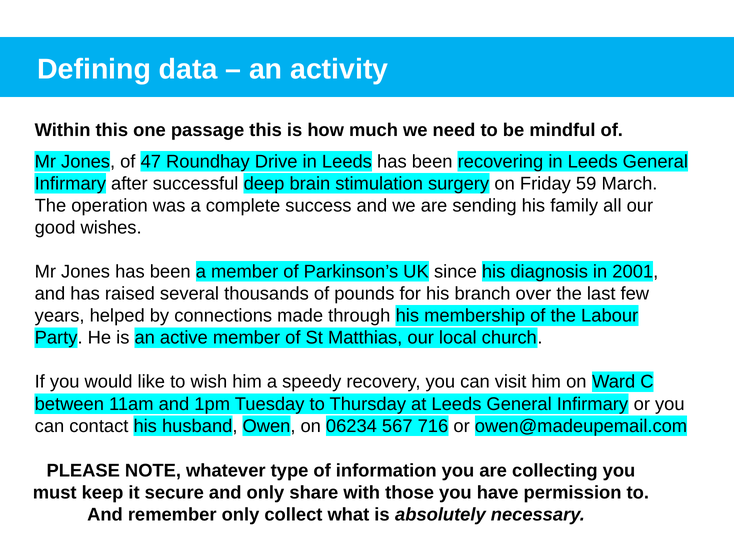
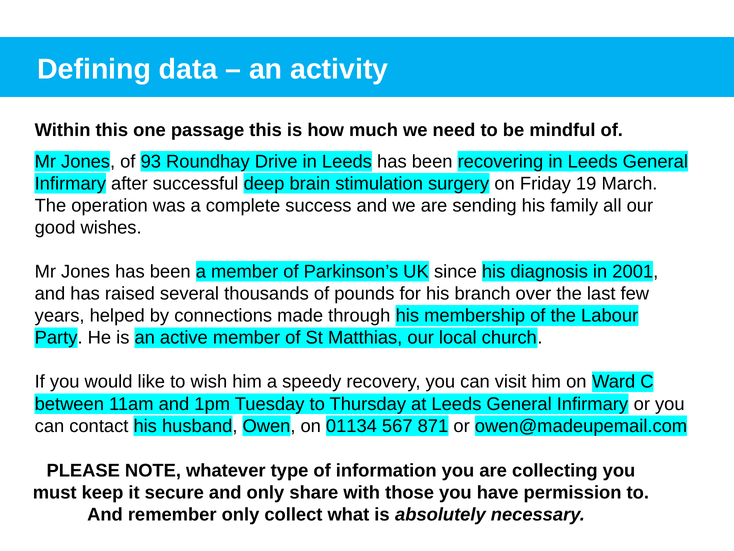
47: 47 -> 93
59: 59 -> 19
06234: 06234 -> 01134
716: 716 -> 871
